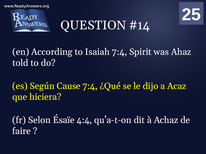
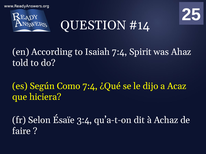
Cause: Cause -> Como
4:4: 4:4 -> 3:4
